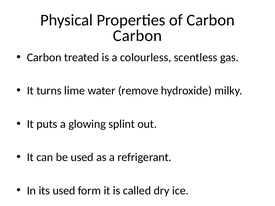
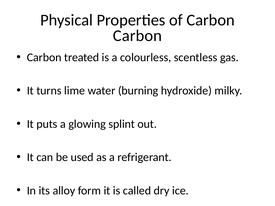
remove: remove -> burning
its used: used -> alloy
